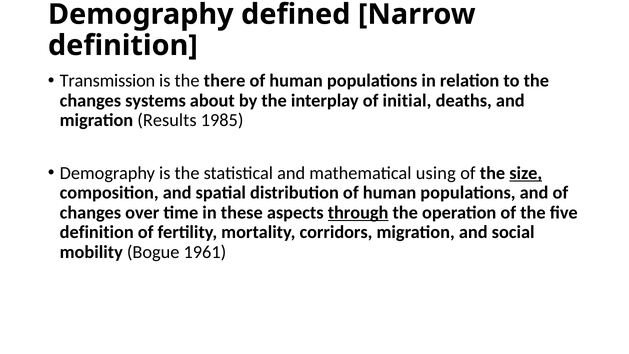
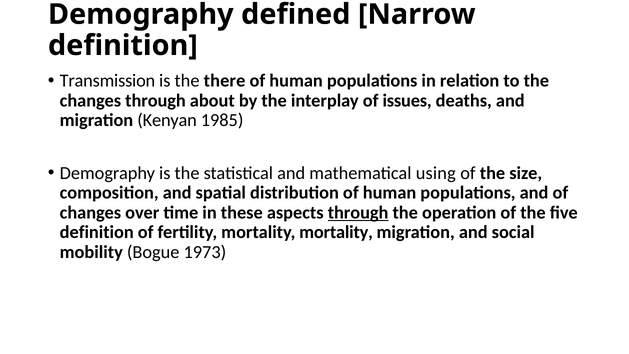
changes systems: systems -> through
initial: initial -> issues
Results: Results -> Kenyan
size underline: present -> none
mortality corridors: corridors -> mortality
1961: 1961 -> 1973
